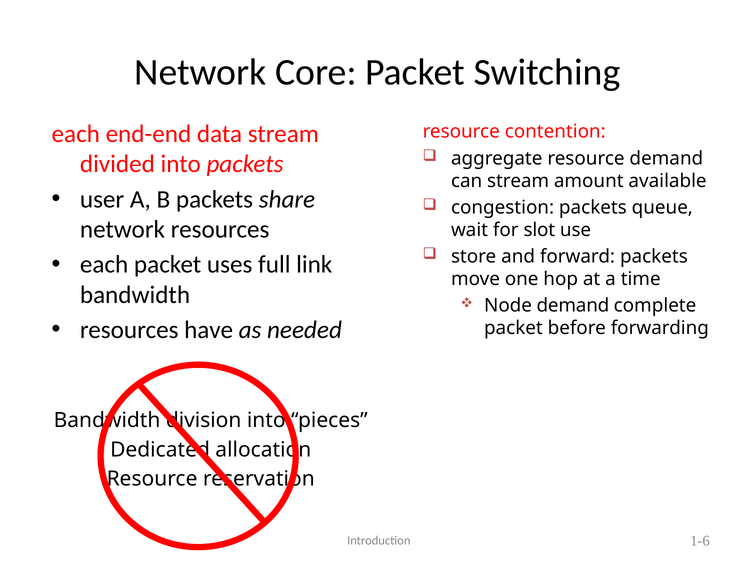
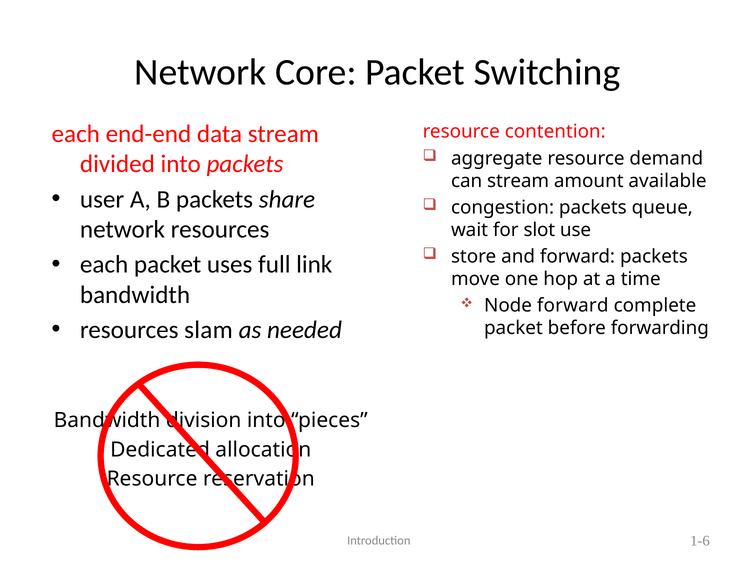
Node demand: demand -> forward
have: have -> slam
